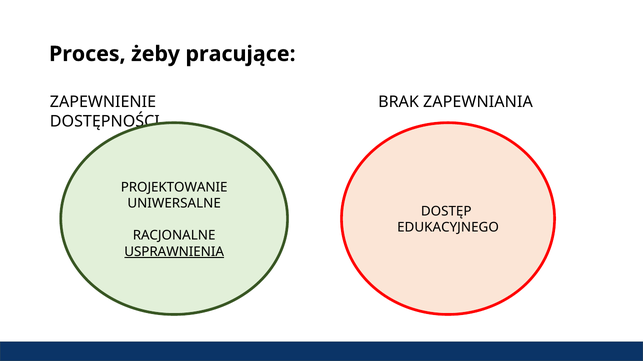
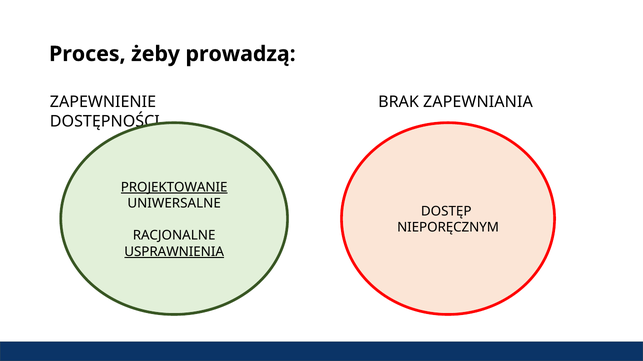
pracujące: pracujące -> prowadzą
PROJEKTOWANIE underline: none -> present
EDUKACYJNEGO: EDUKACYJNEGO -> NIEPORĘCZNYM
